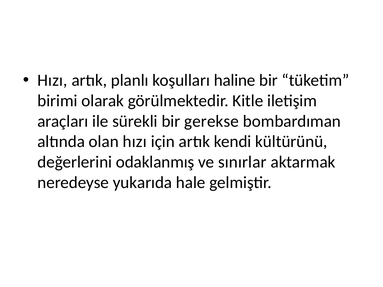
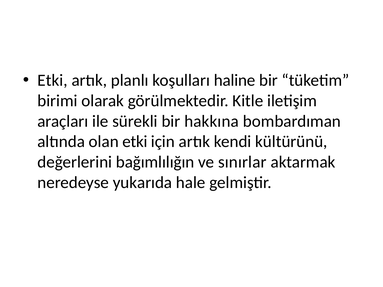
Hızı at (52, 80): Hızı -> Etki
gerekse: gerekse -> hakkına
olan hızı: hızı -> etki
odaklanmış: odaklanmış -> bağımlılığın
